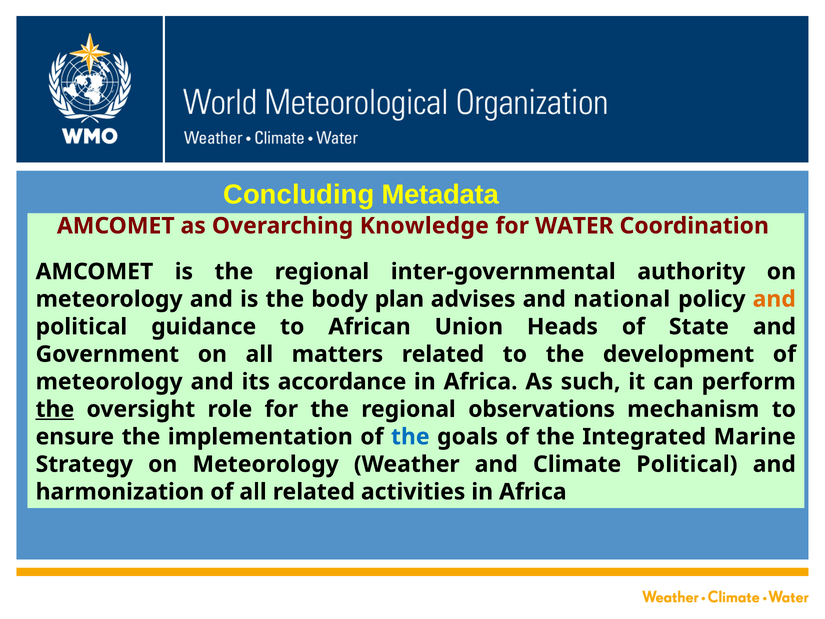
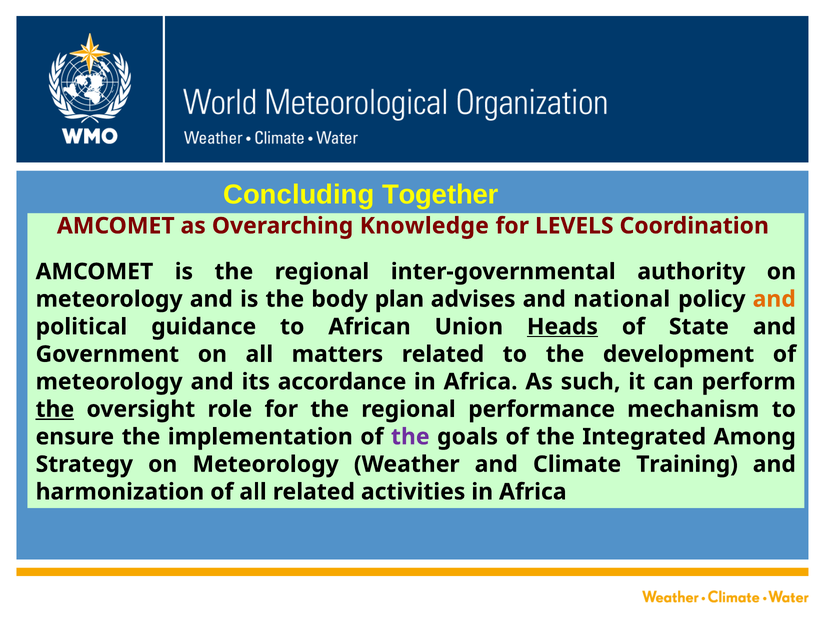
Metadata: Metadata -> Together
WATER: WATER -> LEVELS
Heads underline: none -> present
observations: observations -> performance
the at (410, 437) colour: blue -> purple
Marine: Marine -> Among
Climate Political: Political -> Training
